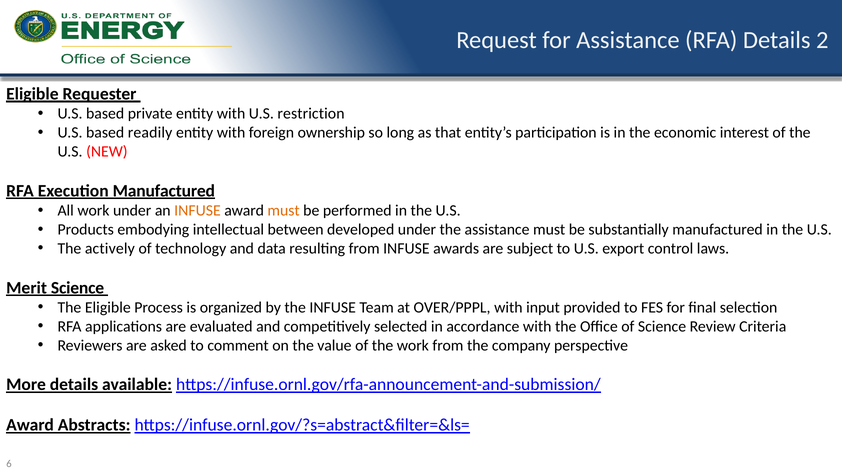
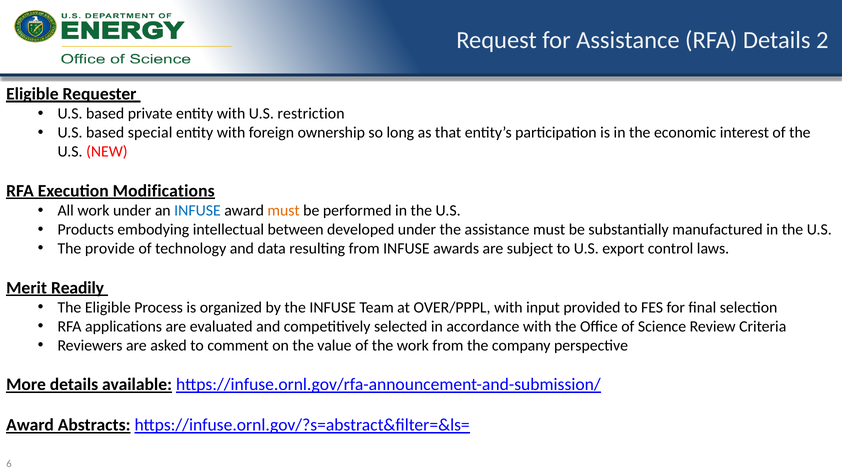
readily: readily -> special
Execution Manufactured: Manufactured -> Modifications
INFUSE at (197, 211) colour: orange -> blue
actively: actively -> provide
Merit Science: Science -> Readily
